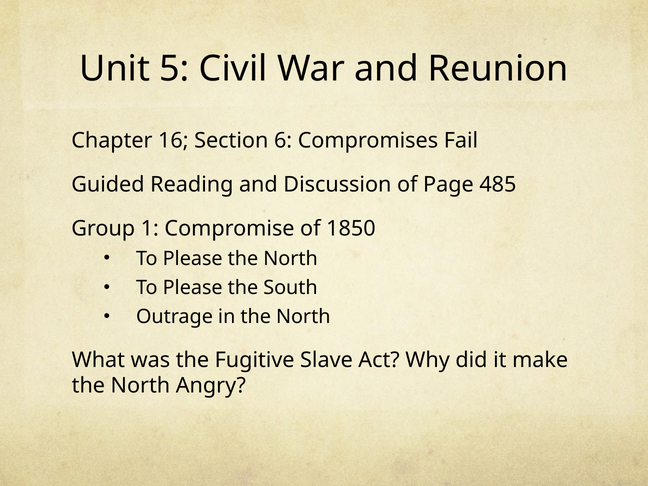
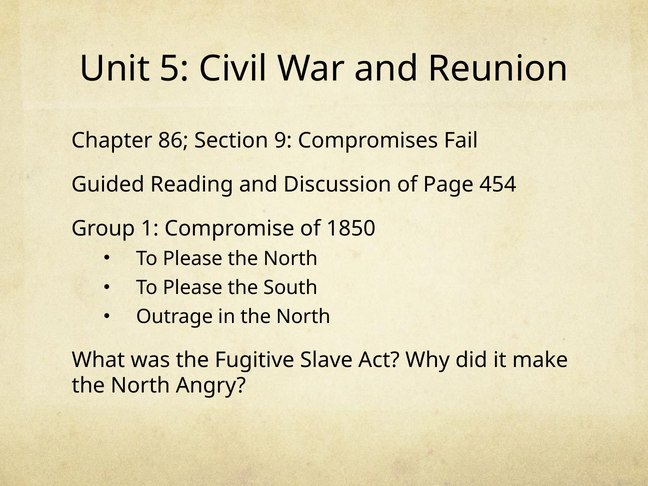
16: 16 -> 86
6: 6 -> 9
485: 485 -> 454
